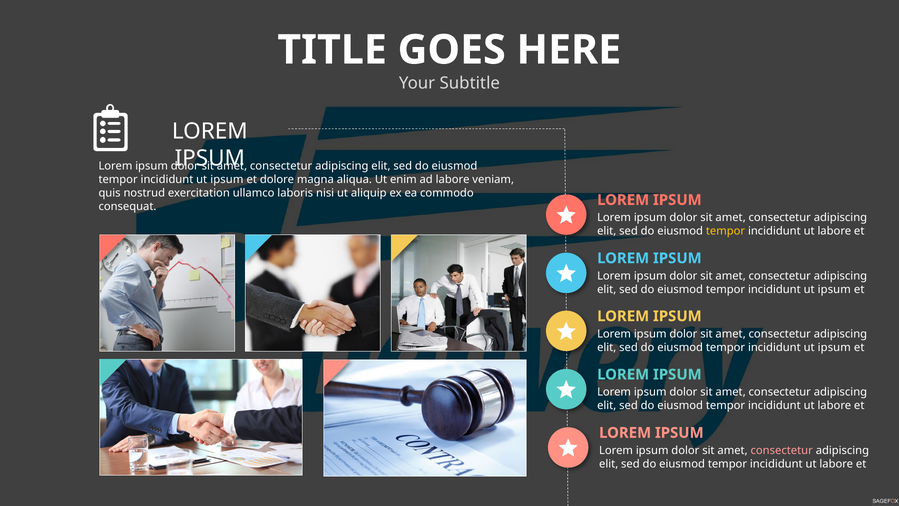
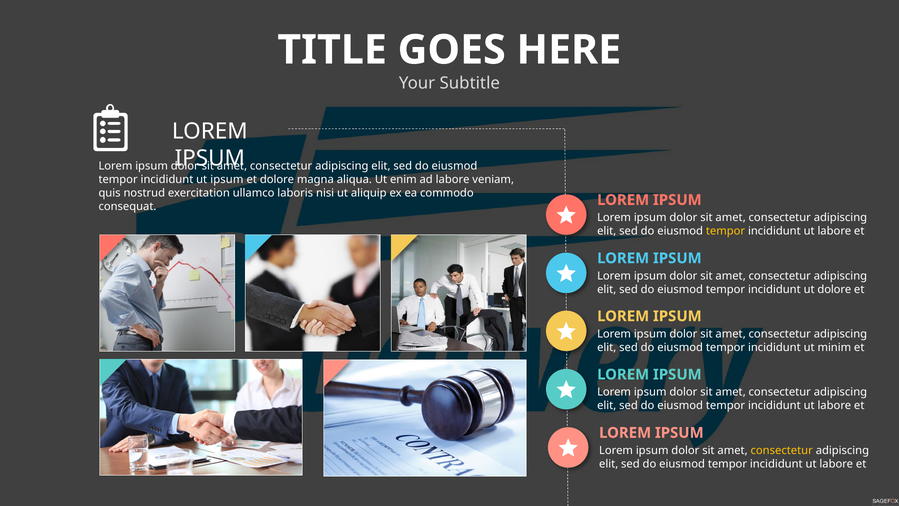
ipsum at (834, 289): ipsum -> dolore
ipsum at (834, 347): ipsum -> minim
consectetur at (782, 450) colour: pink -> yellow
